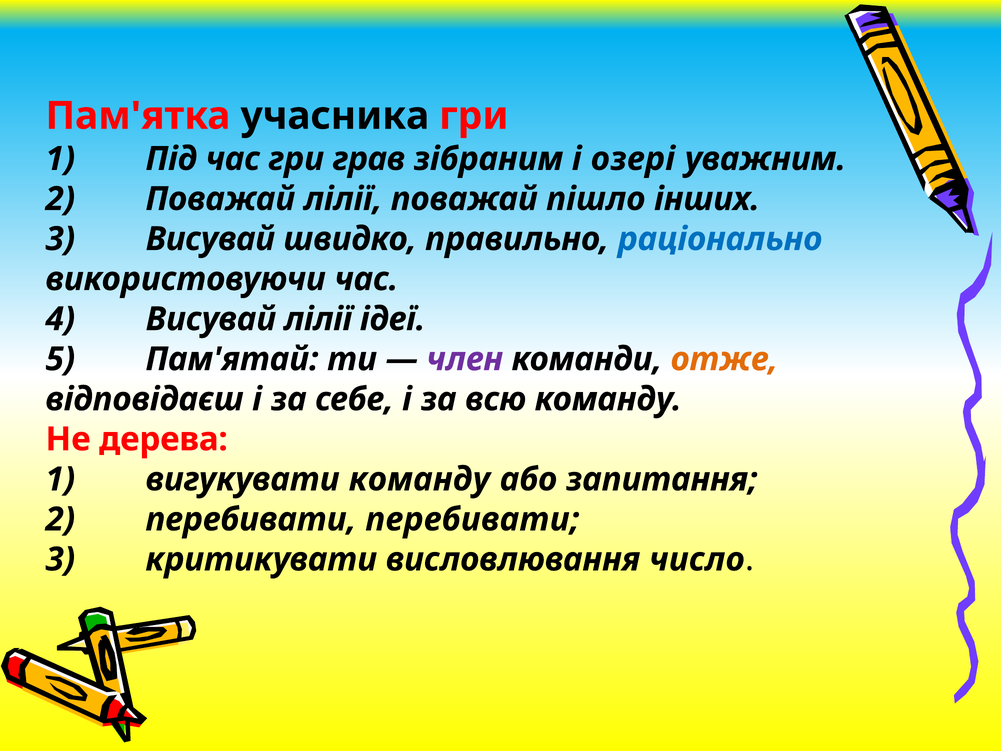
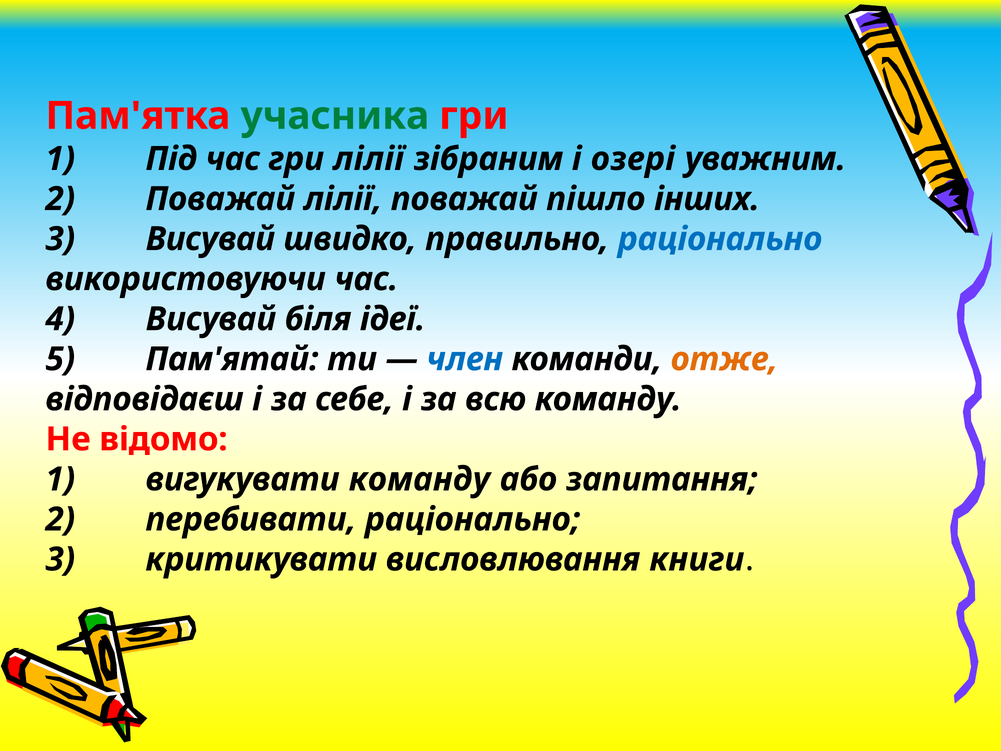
учасника colour: black -> green
гри грав: грав -> лілії
Висувай лілії: лілії -> біля
член colour: purple -> blue
дерева: дерева -> відомо
перебивати перебивати: перебивати -> раціонально
число: число -> книги
